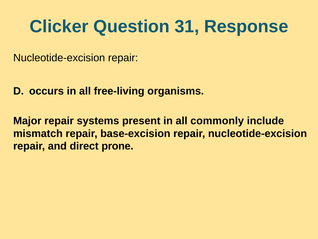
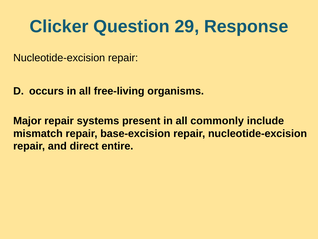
31: 31 -> 29
prone: prone -> entire
